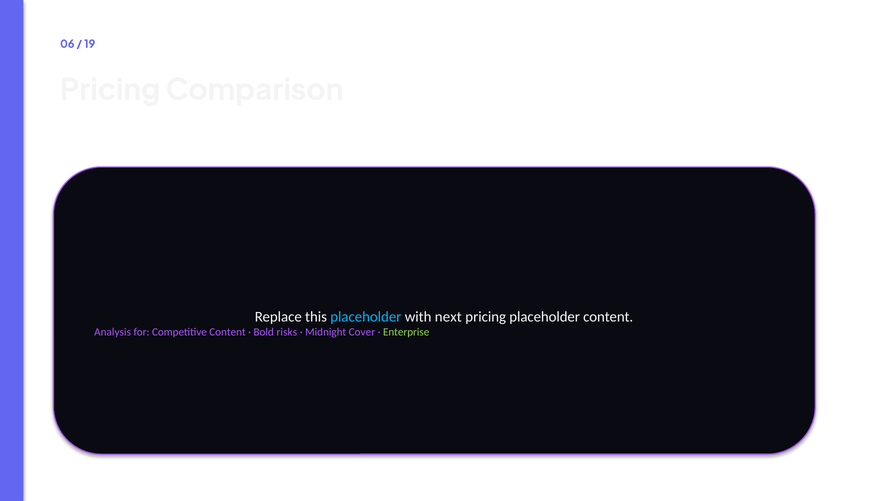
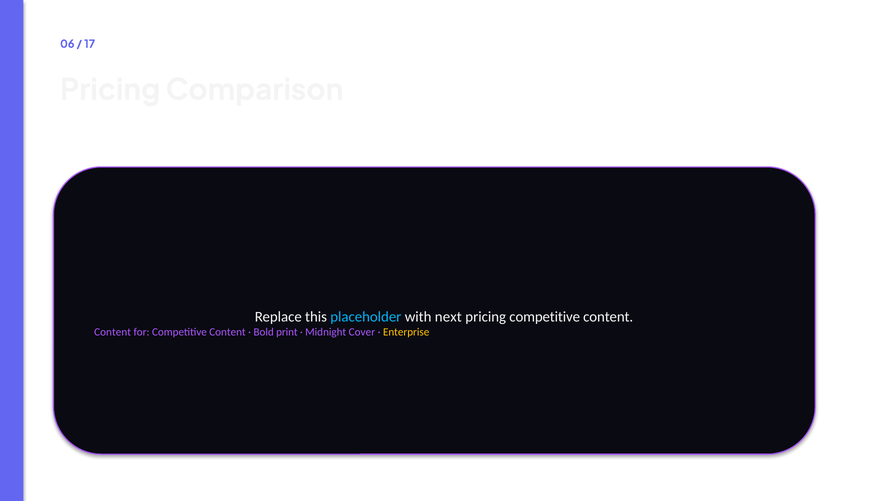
19: 19 -> 17
pricing placeholder: placeholder -> competitive
Analysis at (113, 332): Analysis -> Content
risks: risks -> print
Enterprise colour: light green -> yellow
